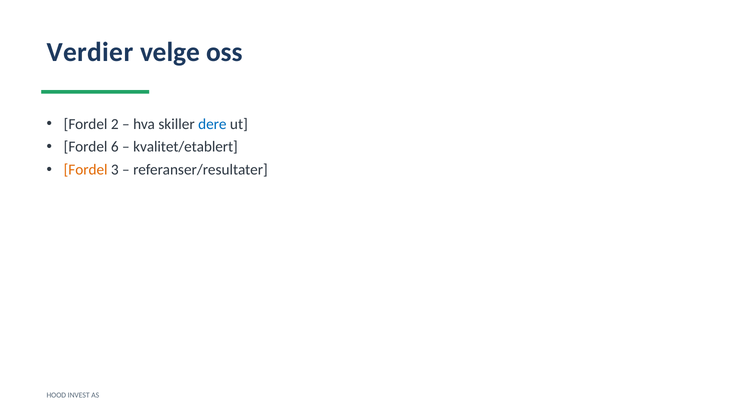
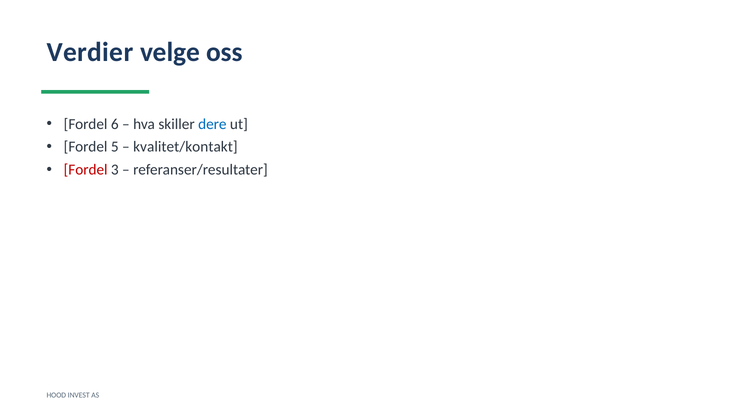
2: 2 -> 6
6: 6 -> 5
kvalitet/etablert: kvalitet/etablert -> kvalitet/kontakt
Fordel at (86, 170) colour: orange -> red
